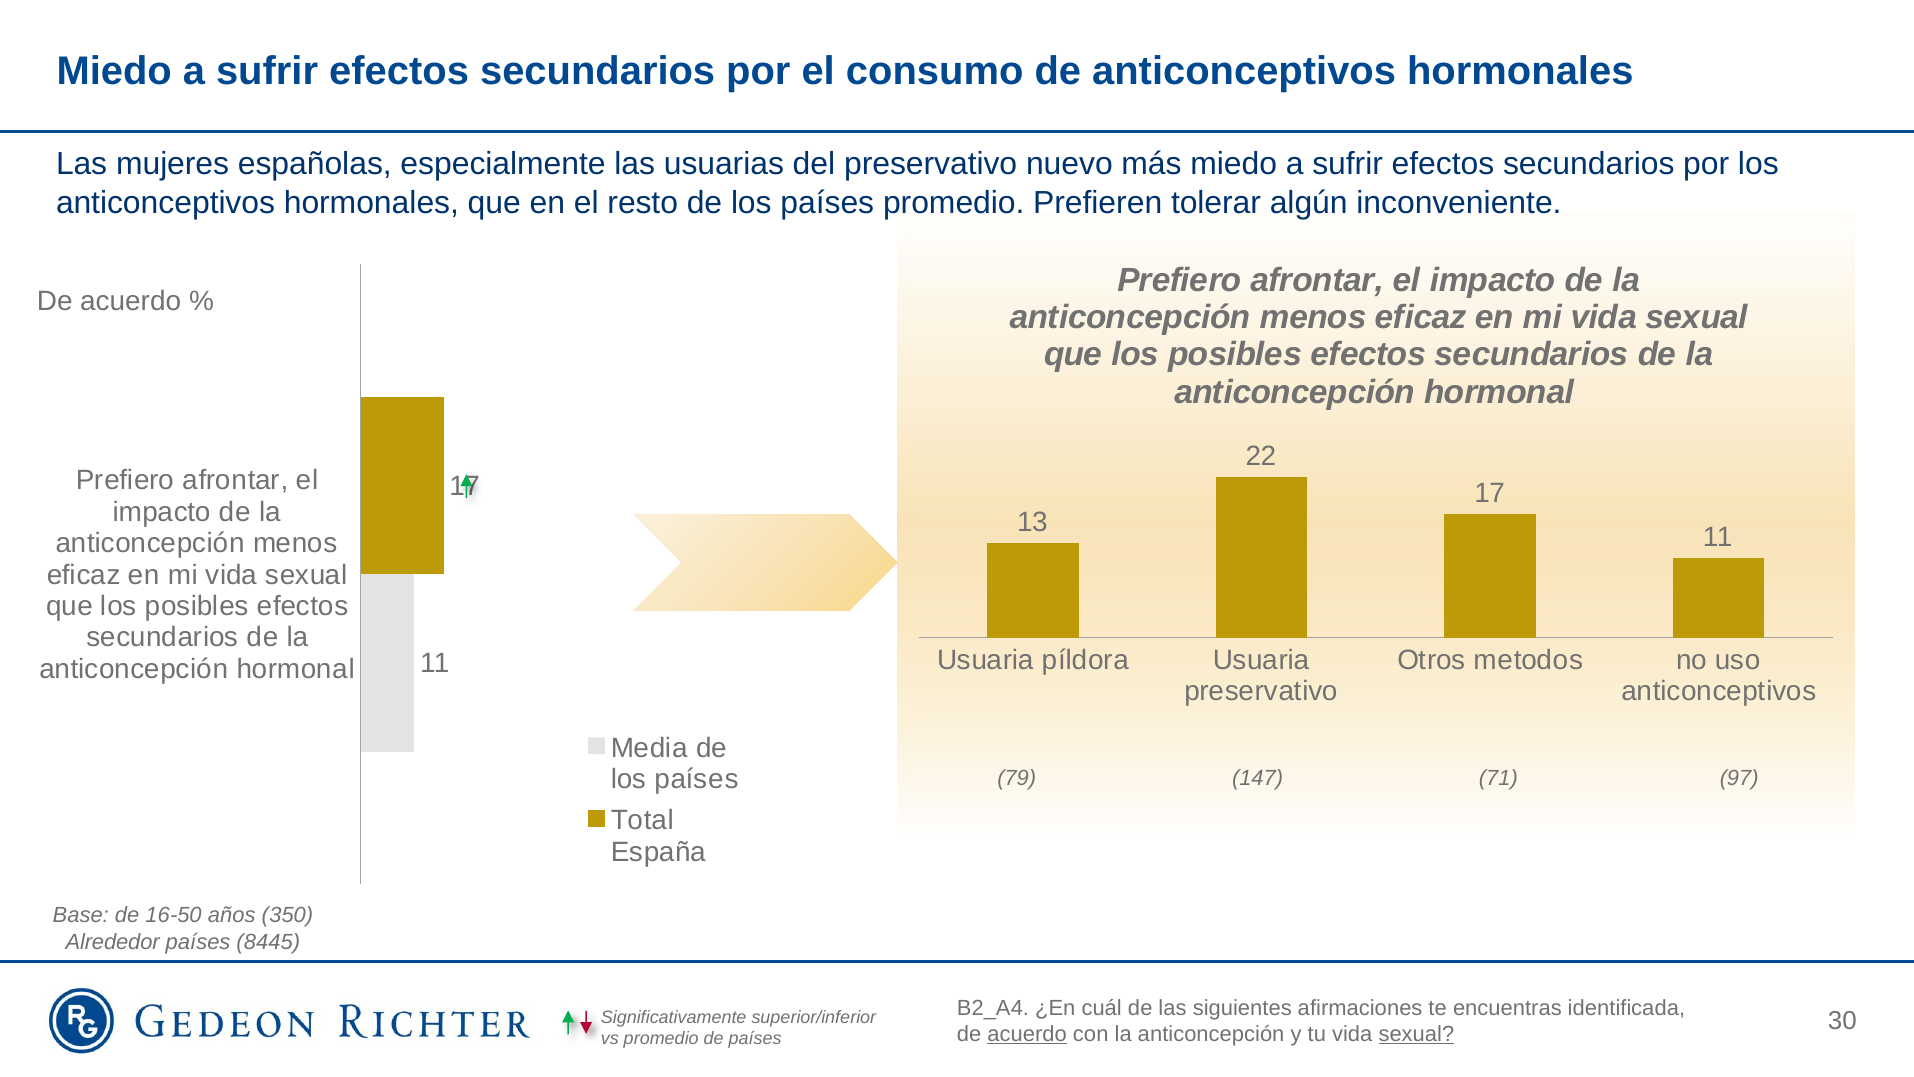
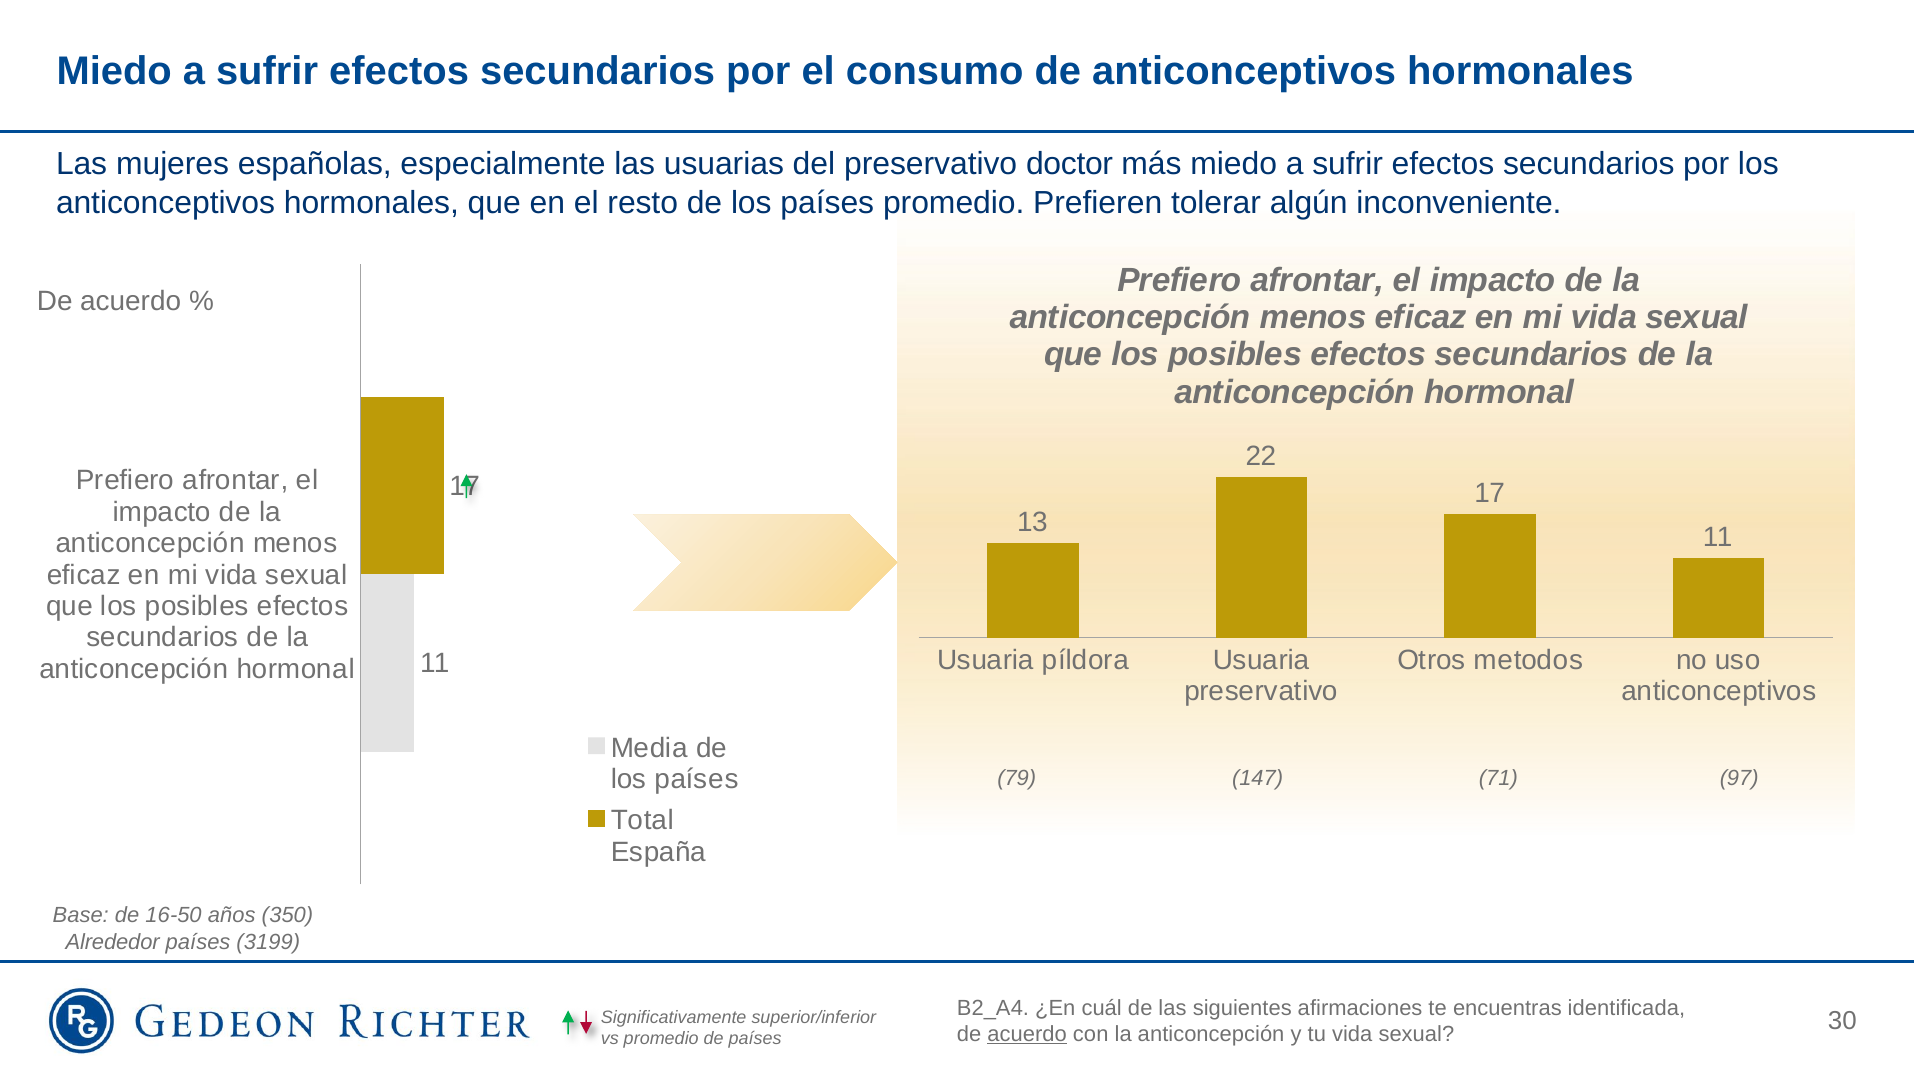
nuevo: nuevo -> doctor
8445: 8445 -> 3199
sexual at (1416, 1034) underline: present -> none
